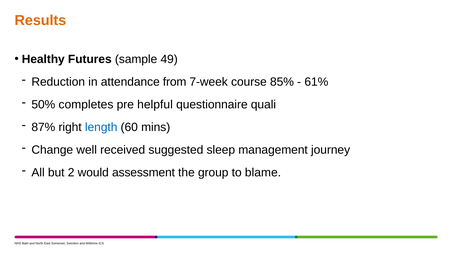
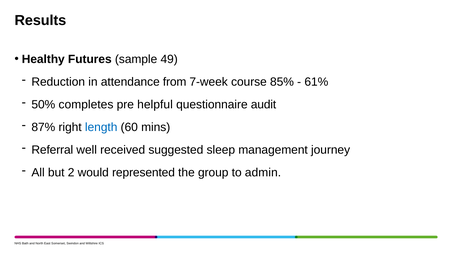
Results colour: orange -> black
quali: quali -> audit
Change: Change -> Referral
assessment: assessment -> represented
blame: blame -> admin
